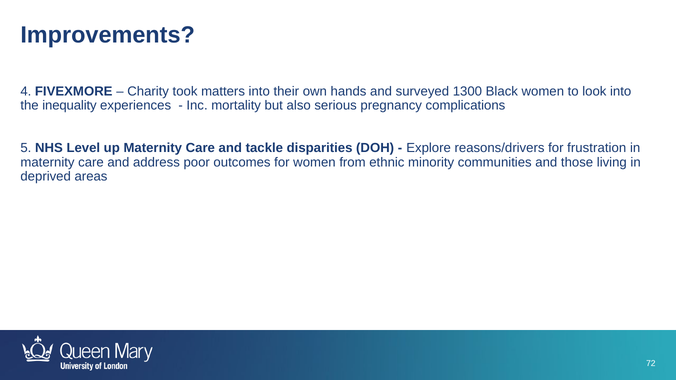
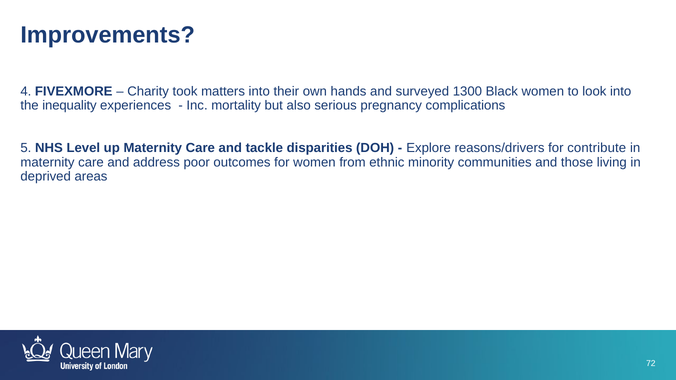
frustration: frustration -> contribute
